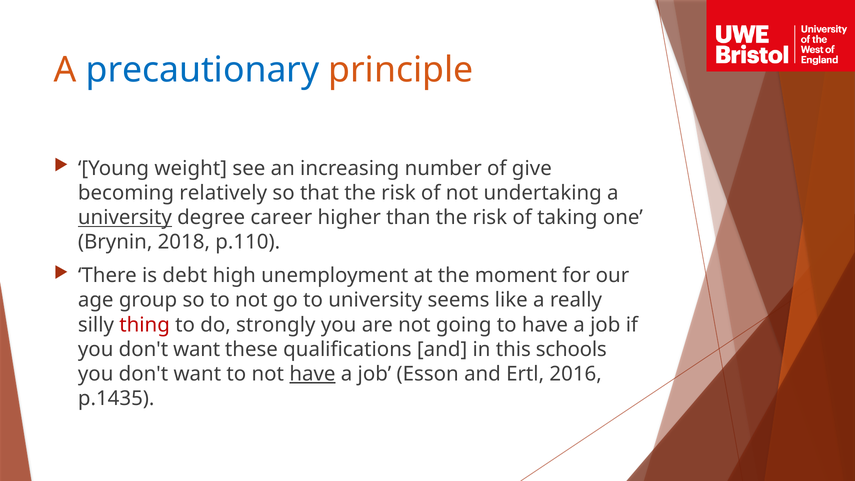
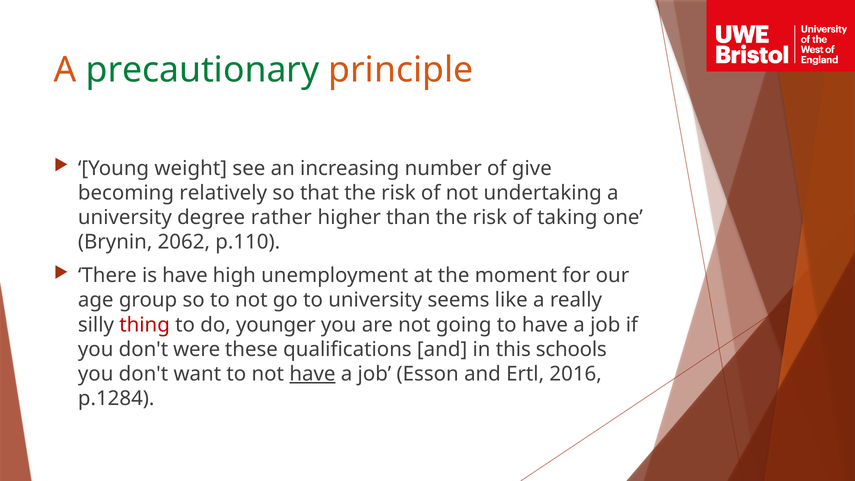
precautionary colour: blue -> green
university at (125, 218) underline: present -> none
career: career -> rather
2018: 2018 -> 2062
is debt: debt -> have
strongly: strongly -> younger
want at (197, 349): want -> were
p.1435: p.1435 -> p.1284
